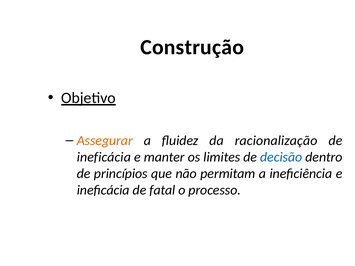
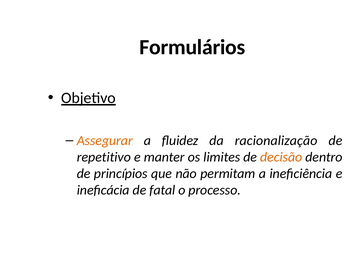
Construção: Construção -> Formulários
ineficácia at (104, 157): ineficácia -> repetitivo
decisão colour: blue -> orange
